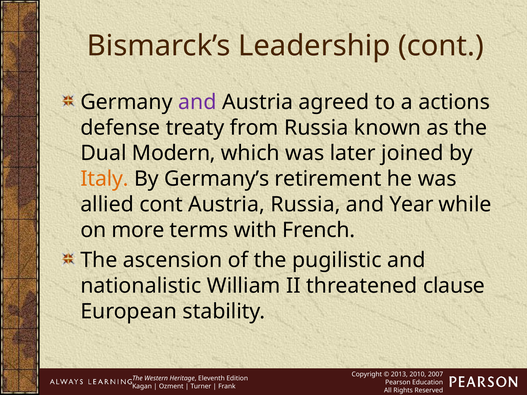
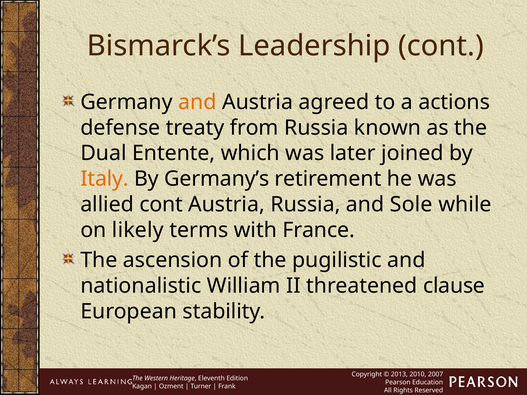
and at (197, 102) colour: purple -> orange
Modern: Modern -> Entente
Year: Year -> Sole
more: more -> likely
French: French -> France
